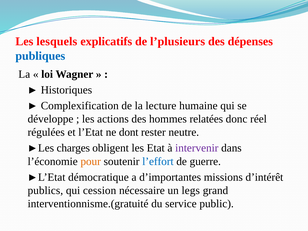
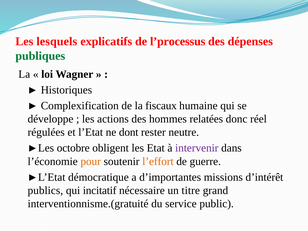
l’plusieurs: l’plusieurs -> l’processus
publiques colour: blue -> green
lecture: lecture -> fiscaux
charges: charges -> octobre
l’effort colour: blue -> orange
cession: cession -> incitatif
legs: legs -> titre
